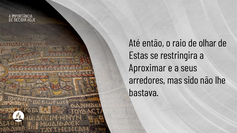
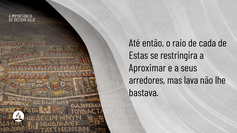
olhar: olhar -> cada
sido: sido -> lava
